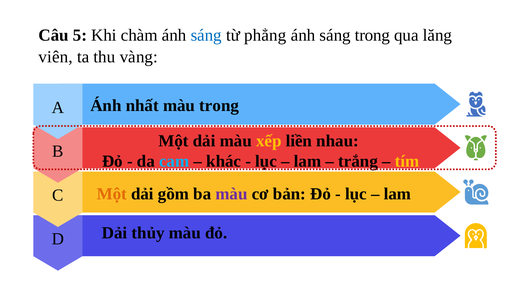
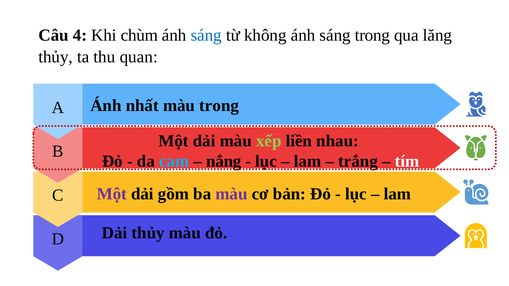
5: 5 -> 4
chàm: chàm -> chùm
phẳng: phẳng -> không
viên at (56, 57): viên -> thủy
vàng: vàng -> quan
xếp colour: yellow -> light green
khác: khác -> nắng
tím colour: yellow -> white
Một at (112, 194) colour: orange -> purple
